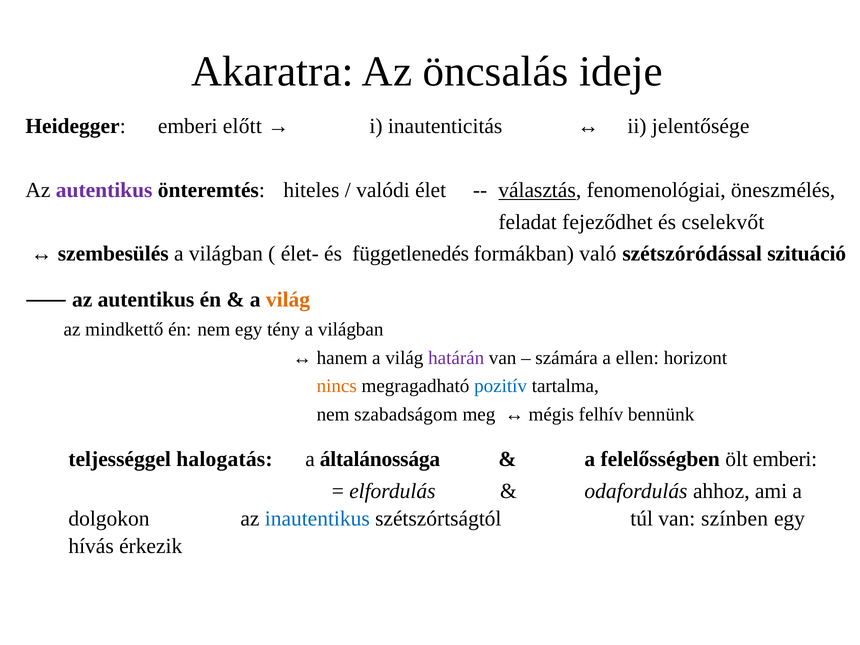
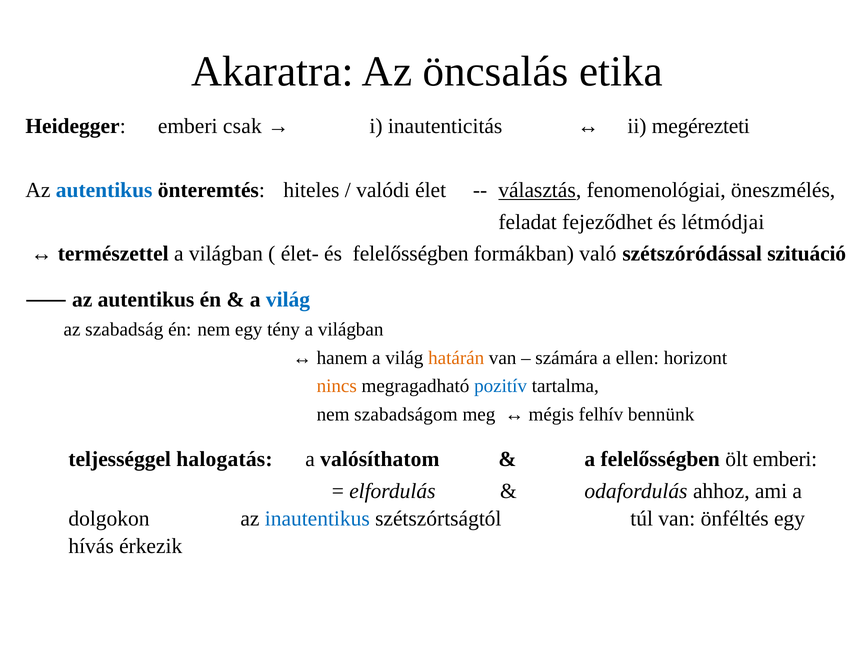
ideje: ideje -> etika
előtt: előtt -> csak
jelentősége: jelentősége -> megérezteti
autentikus at (104, 190) colour: purple -> blue
cselekvőt: cselekvőt -> létmódjai
szembesülés: szembesülés -> természettel
és függetlenedés: függetlenedés -> felelősségben
világ at (288, 300) colour: orange -> blue
mindkettő: mindkettő -> szabadság
határán colour: purple -> orange
általánossága: általánossága -> valósíthatom
színben: színben -> önféltés
